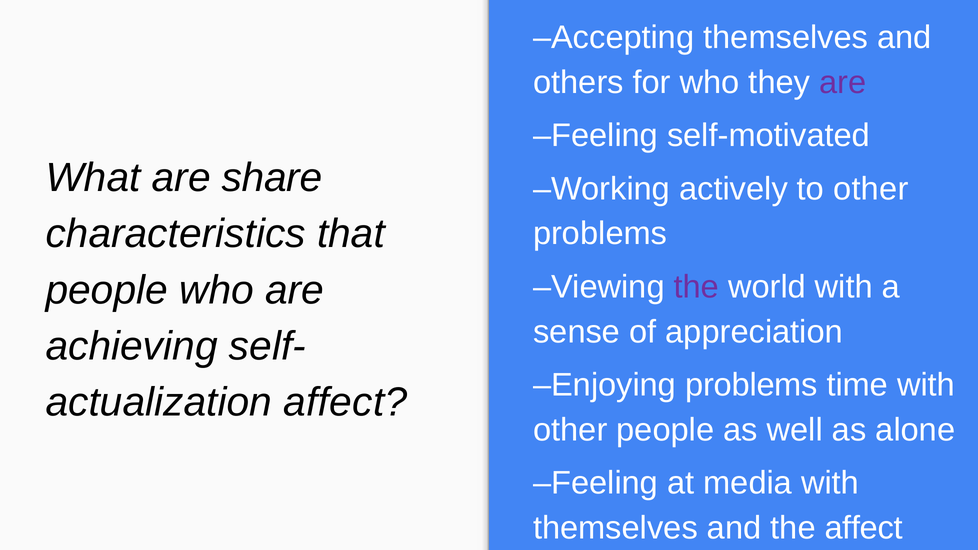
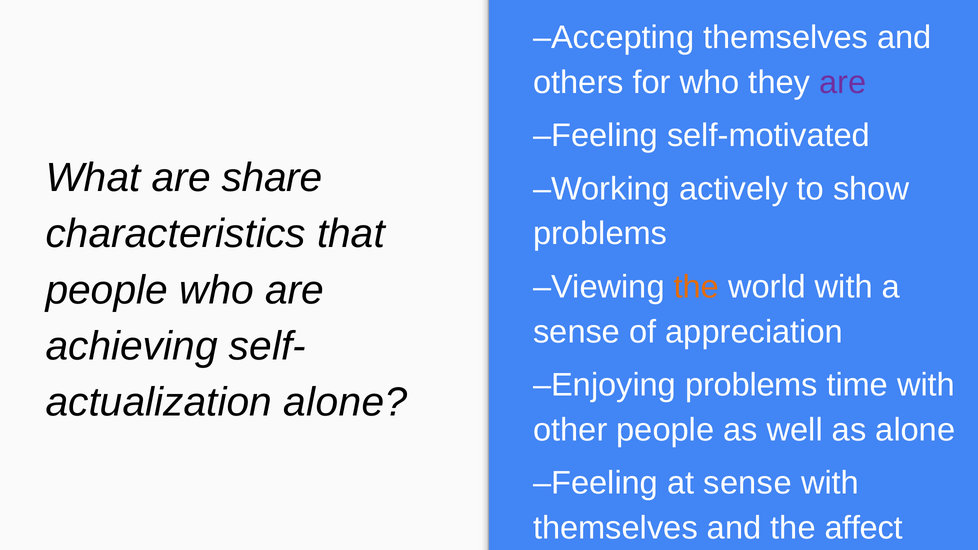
to other: other -> show
the at (696, 287) colour: purple -> orange
affect at (345, 403): affect -> alone
at media: media -> sense
